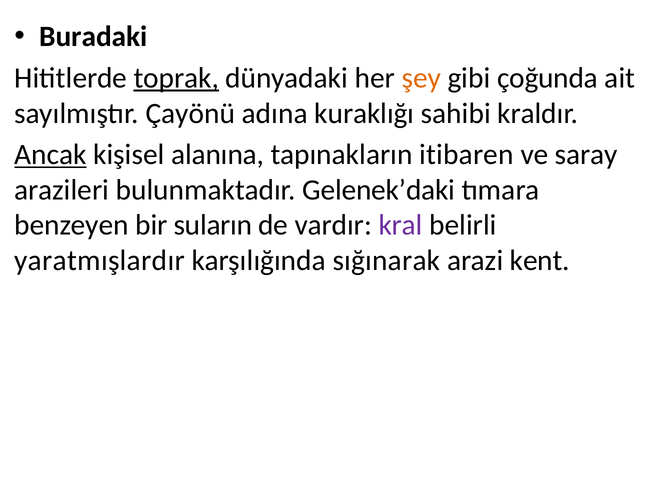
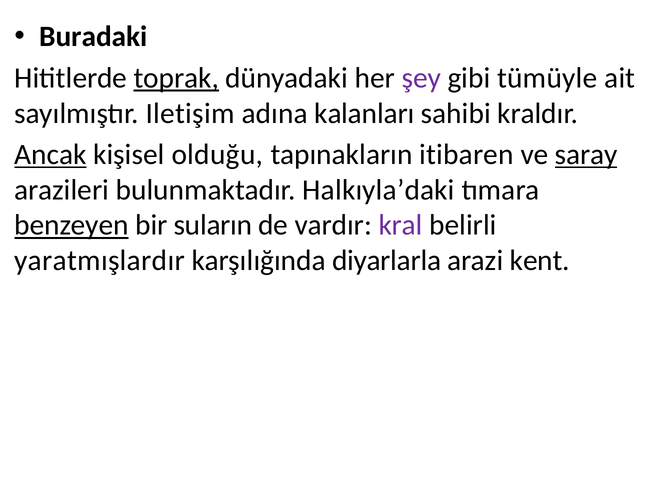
şey colour: orange -> purple
çoğunda: çoğunda -> tümüyle
Çayönü: Çayönü -> Iletişim
kuraklığı: kuraklığı -> kalanları
alanına: alanına -> olduğu
saray underline: none -> present
Gelenek’daki: Gelenek’daki -> Halkıyla’daki
benzeyen underline: none -> present
sığınarak: sığınarak -> diyarlarla
